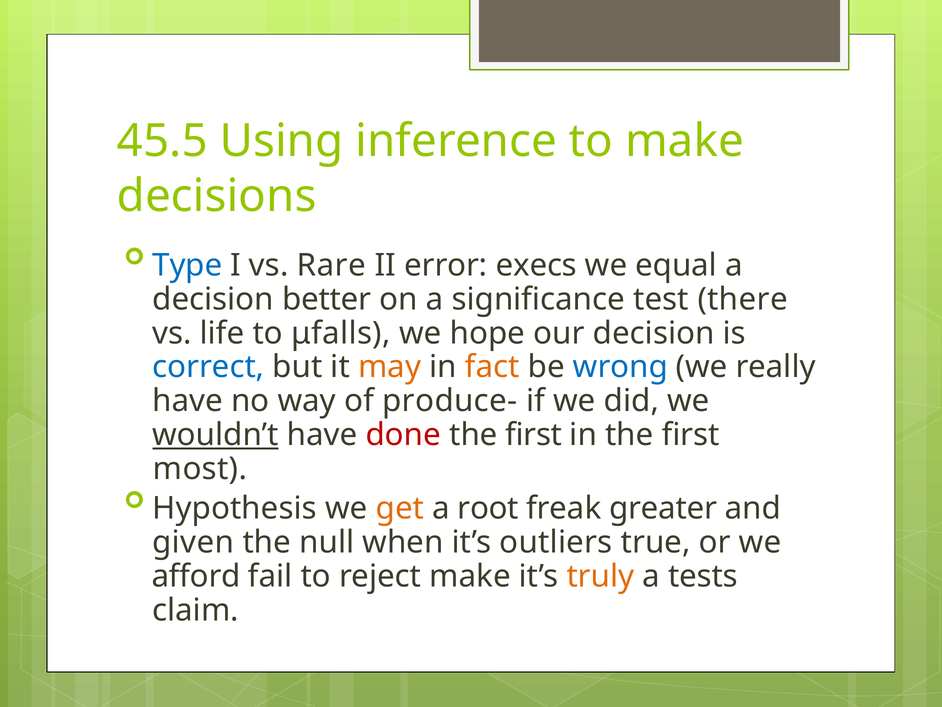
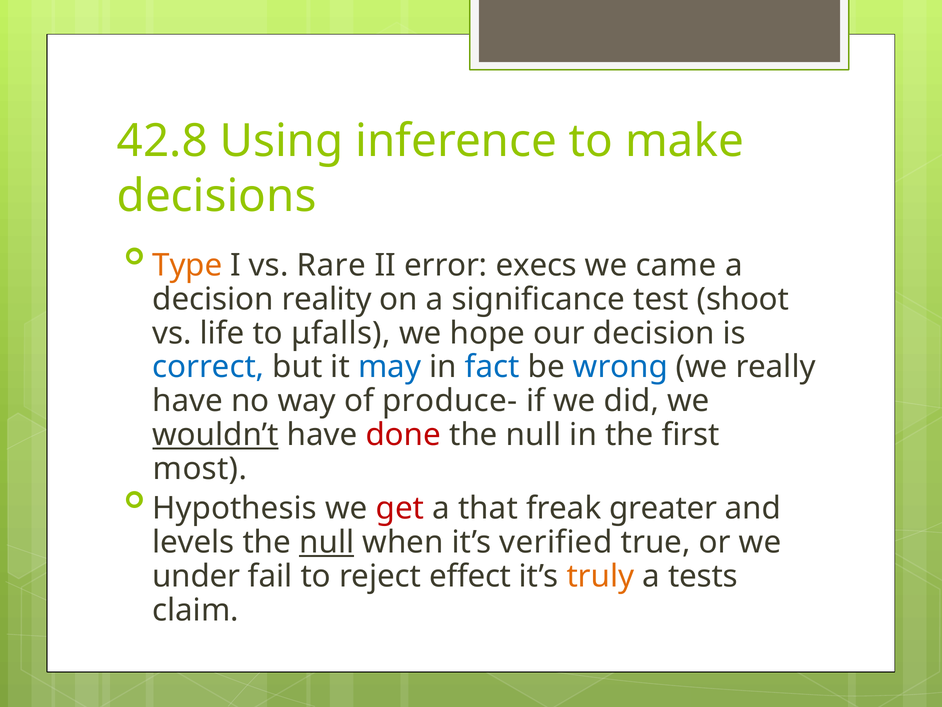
45.5: 45.5 -> 42.8
Type colour: blue -> orange
equal: equal -> came
better: better -> reality
there: there -> shoot
may colour: orange -> blue
fact colour: orange -> blue
first at (534, 435): first -> null
get colour: orange -> red
root: root -> that
given: given -> levels
null at (327, 542) underline: none -> present
outliers: outliers -> verified
afford: afford -> under
reject make: make -> effect
